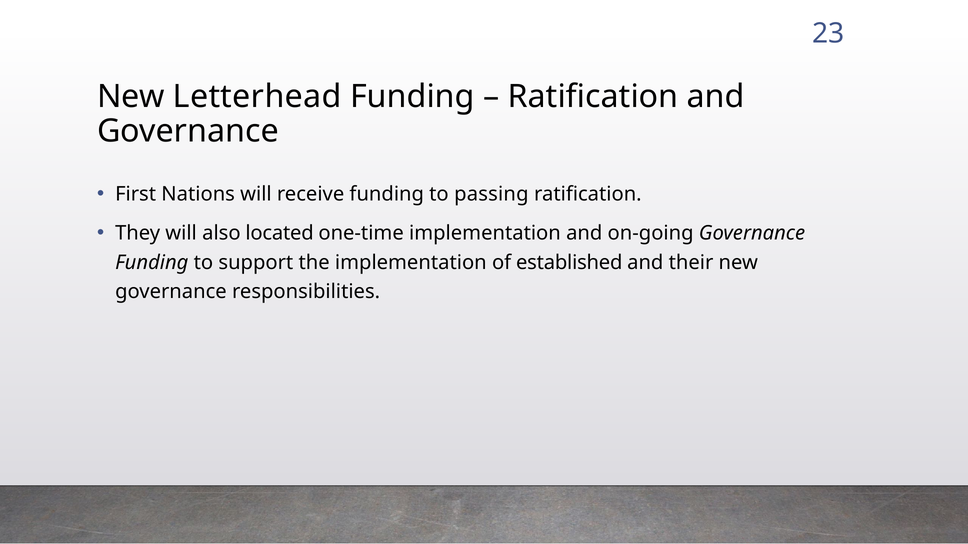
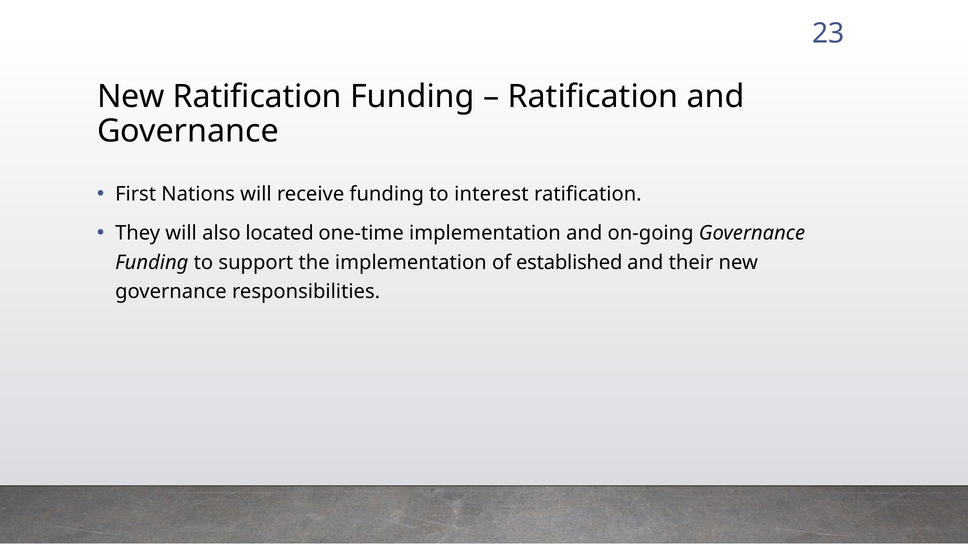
New Letterhead: Letterhead -> Ratification
passing: passing -> interest
